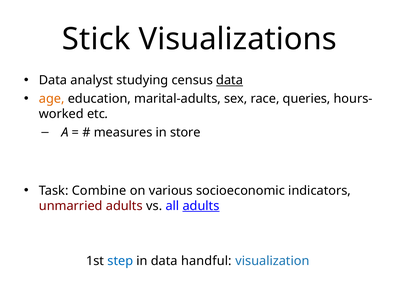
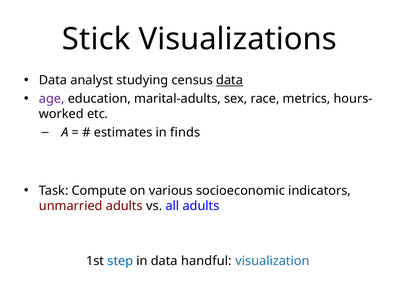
age colour: orange -> purple
queries: queries -> metrics
measures: measures -> estimates
store: store -> finds
Combine: Combine -> Compute
adults at (201, 206) underline: present -> none
